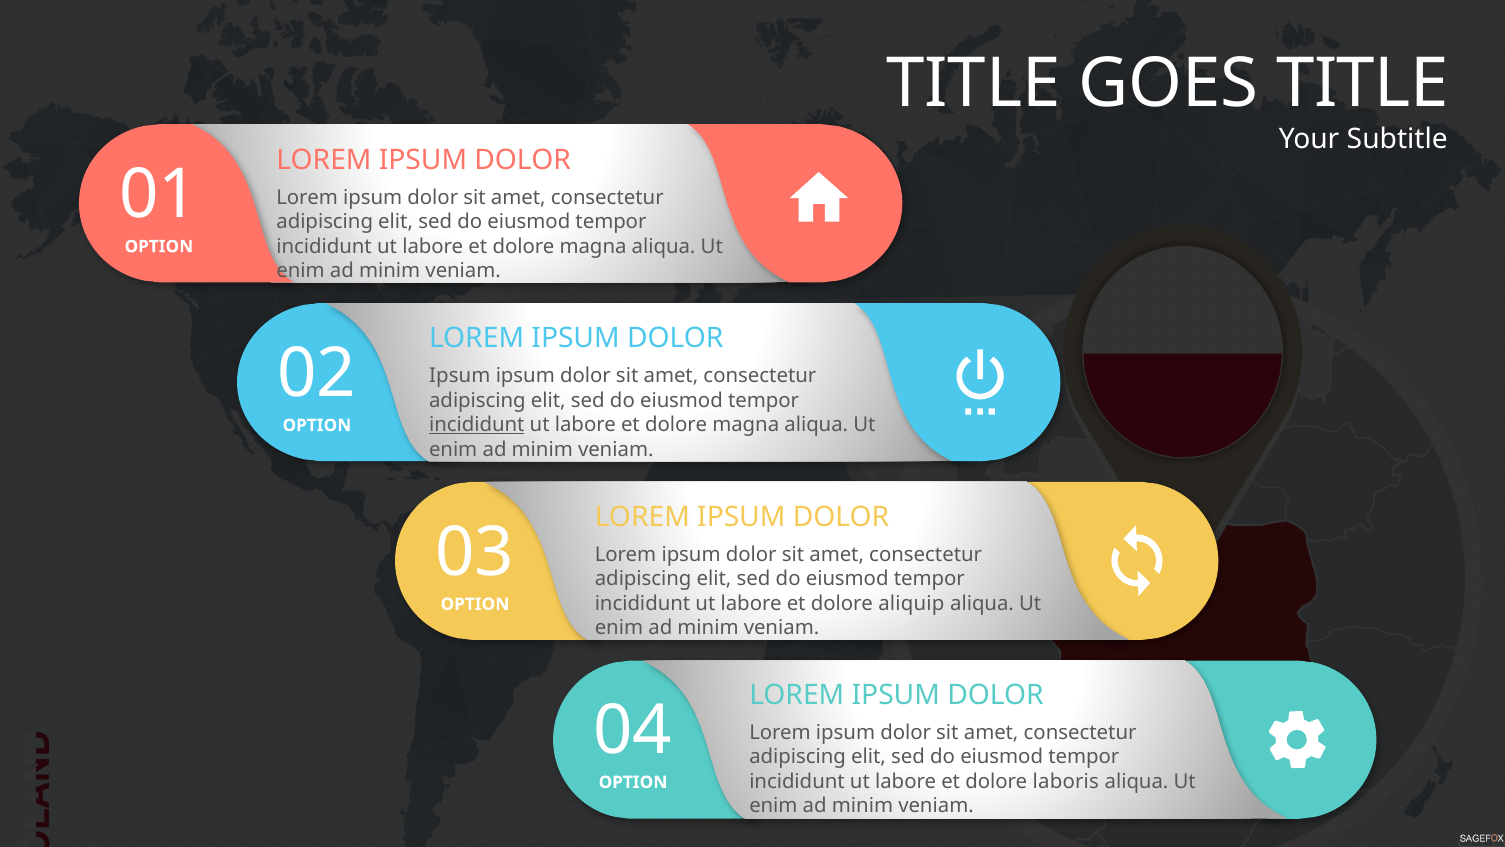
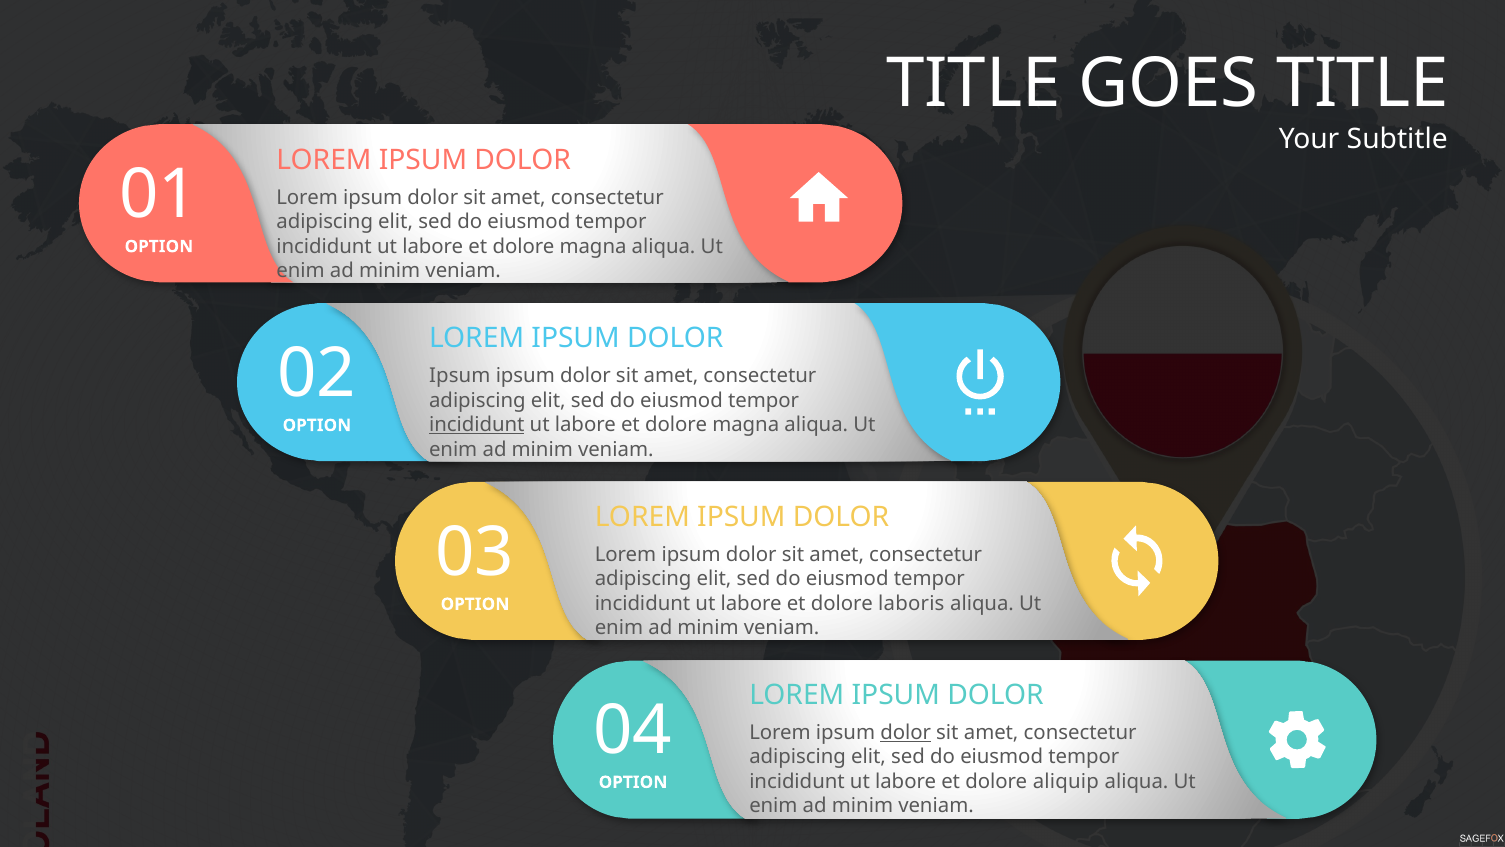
aliquip: aliquip -> laboris
dolor at (906, 732) underline: none -> present
laboris: laboris -> aliquip
